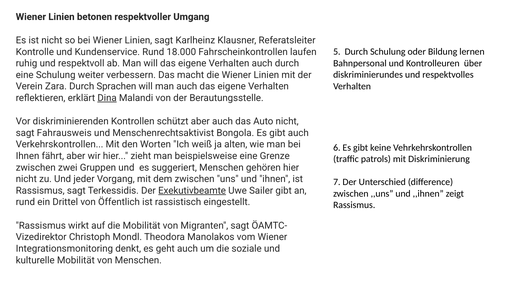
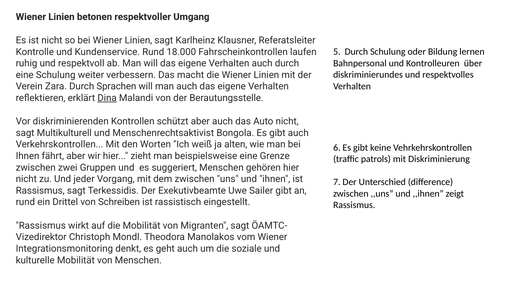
Fahrausweis: Fahrausweis -> Multikulturell
Exekutivbeamte underline: present -> none
Öffentlich: Öffentlich -> Schreiben
